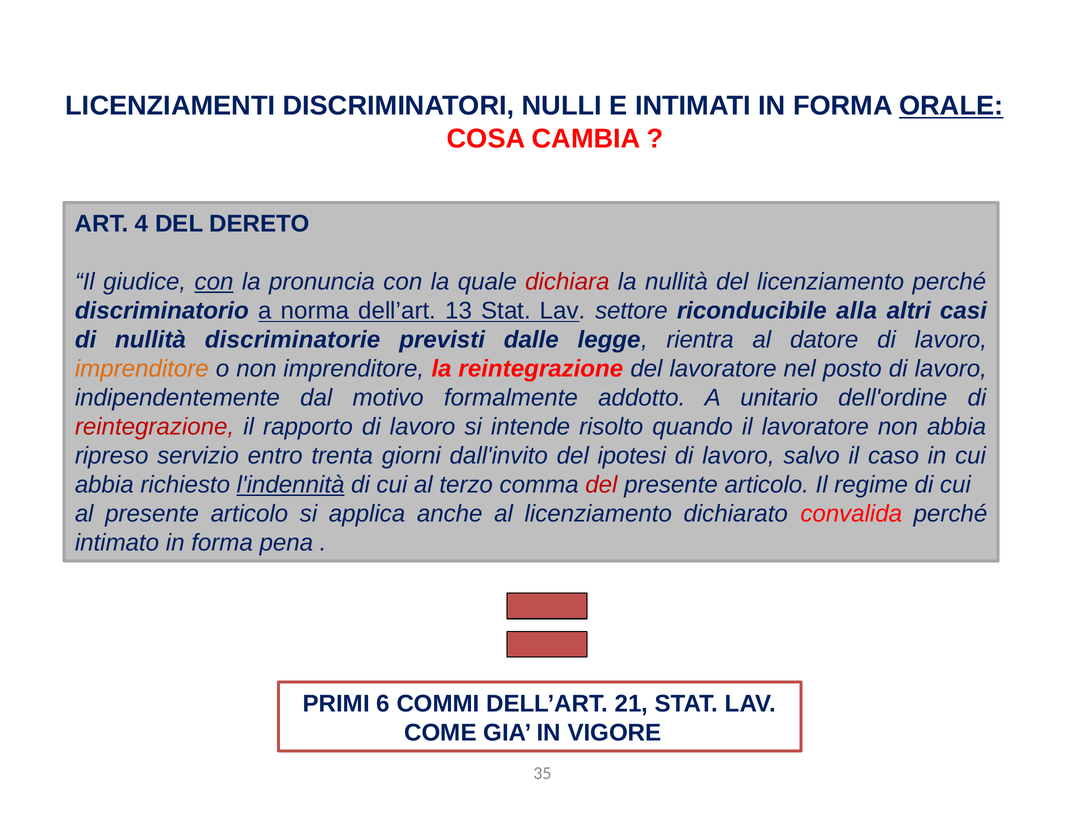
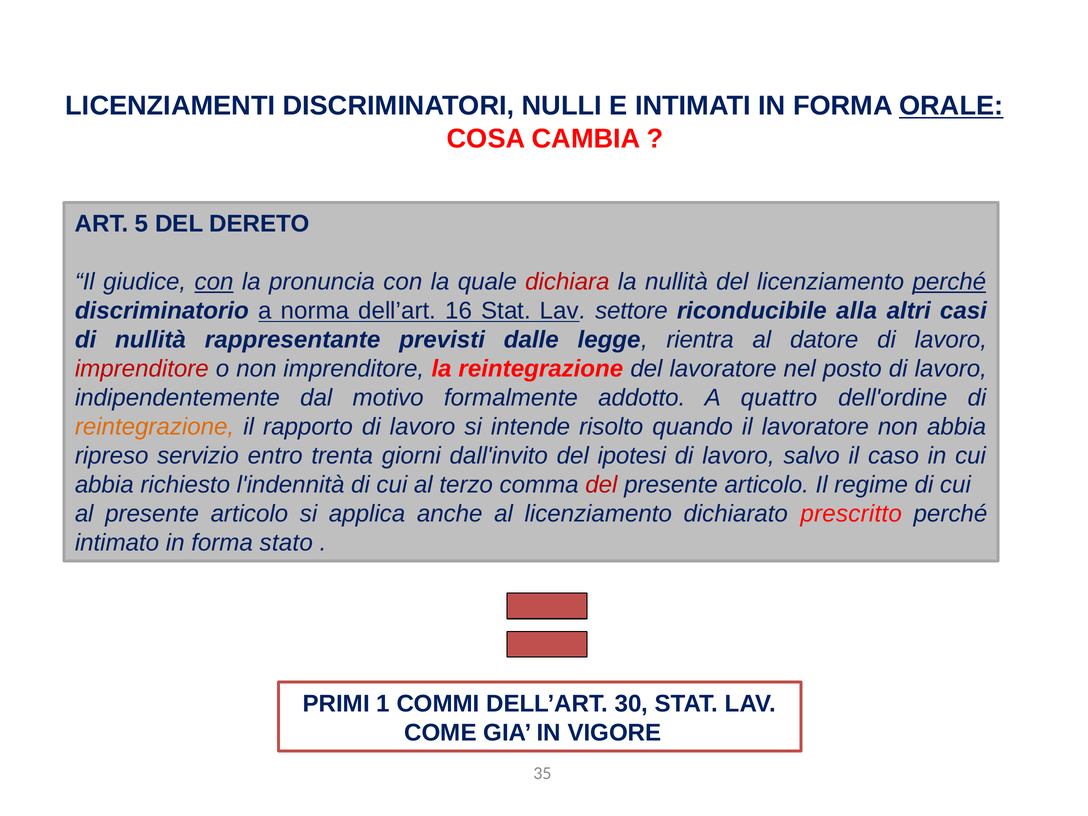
4: 4 -> 5
perché at (949, 282) underline: none -> present
13: 13 -> 16
discriminatorie: discriminatorie -> rappresentante
imprenditore at (142, 369) colour: orange -> red
unitario: unitario -> quattro
reintegrazione at (155, 427) colour: red -> orange
l'indennità underline: present -> none
convalida: convalida -> prescritto
pena: pena -> stato
6: 6 -> 1
21: 21 -> 30
